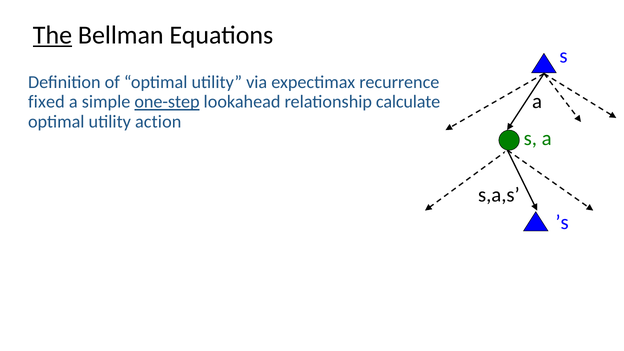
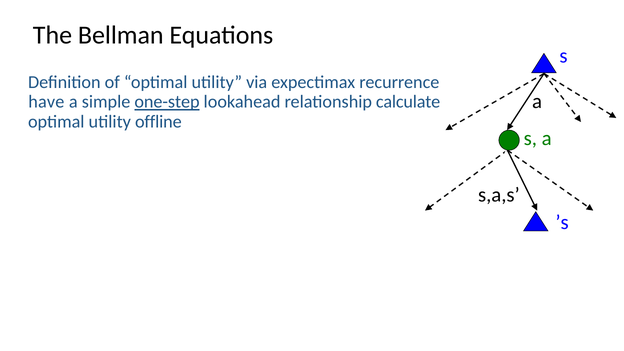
The underline: present -> none
fixed: fixed -> have
action: action -> offline
